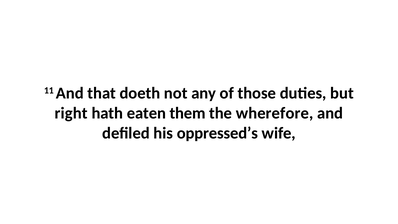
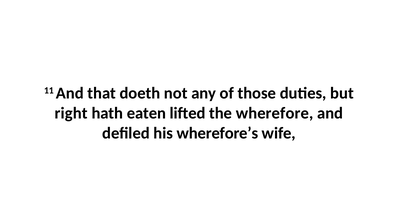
them: them -> lifted
oppressed’s: oppressed’s -> wherefore’s
